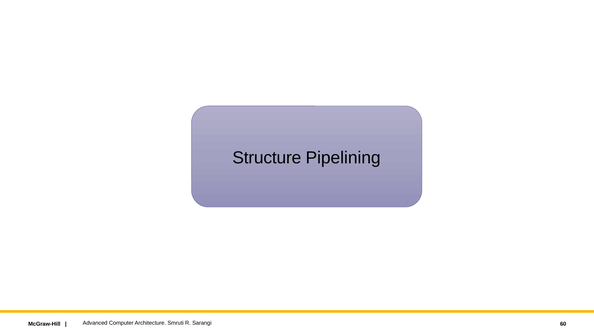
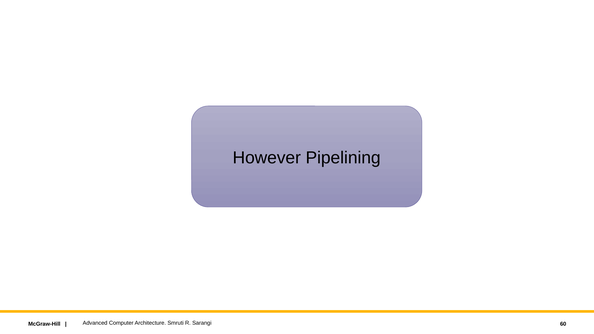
Structure: Structure -> However
